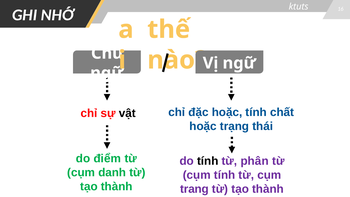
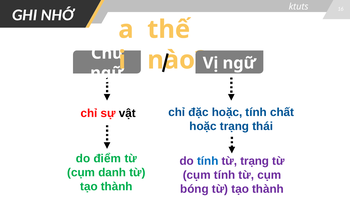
tính at (208, 161) colour: black -> blue
từ phân: phân -> trạng
trang: trang -> bóng
